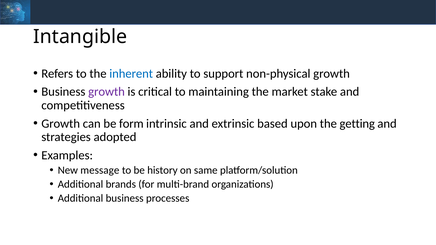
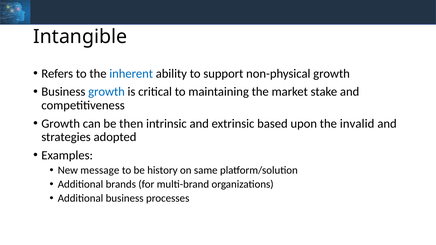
growth at (107, 92) colour: purple -> blue
form: form -> then
getting: getting -> invalid
